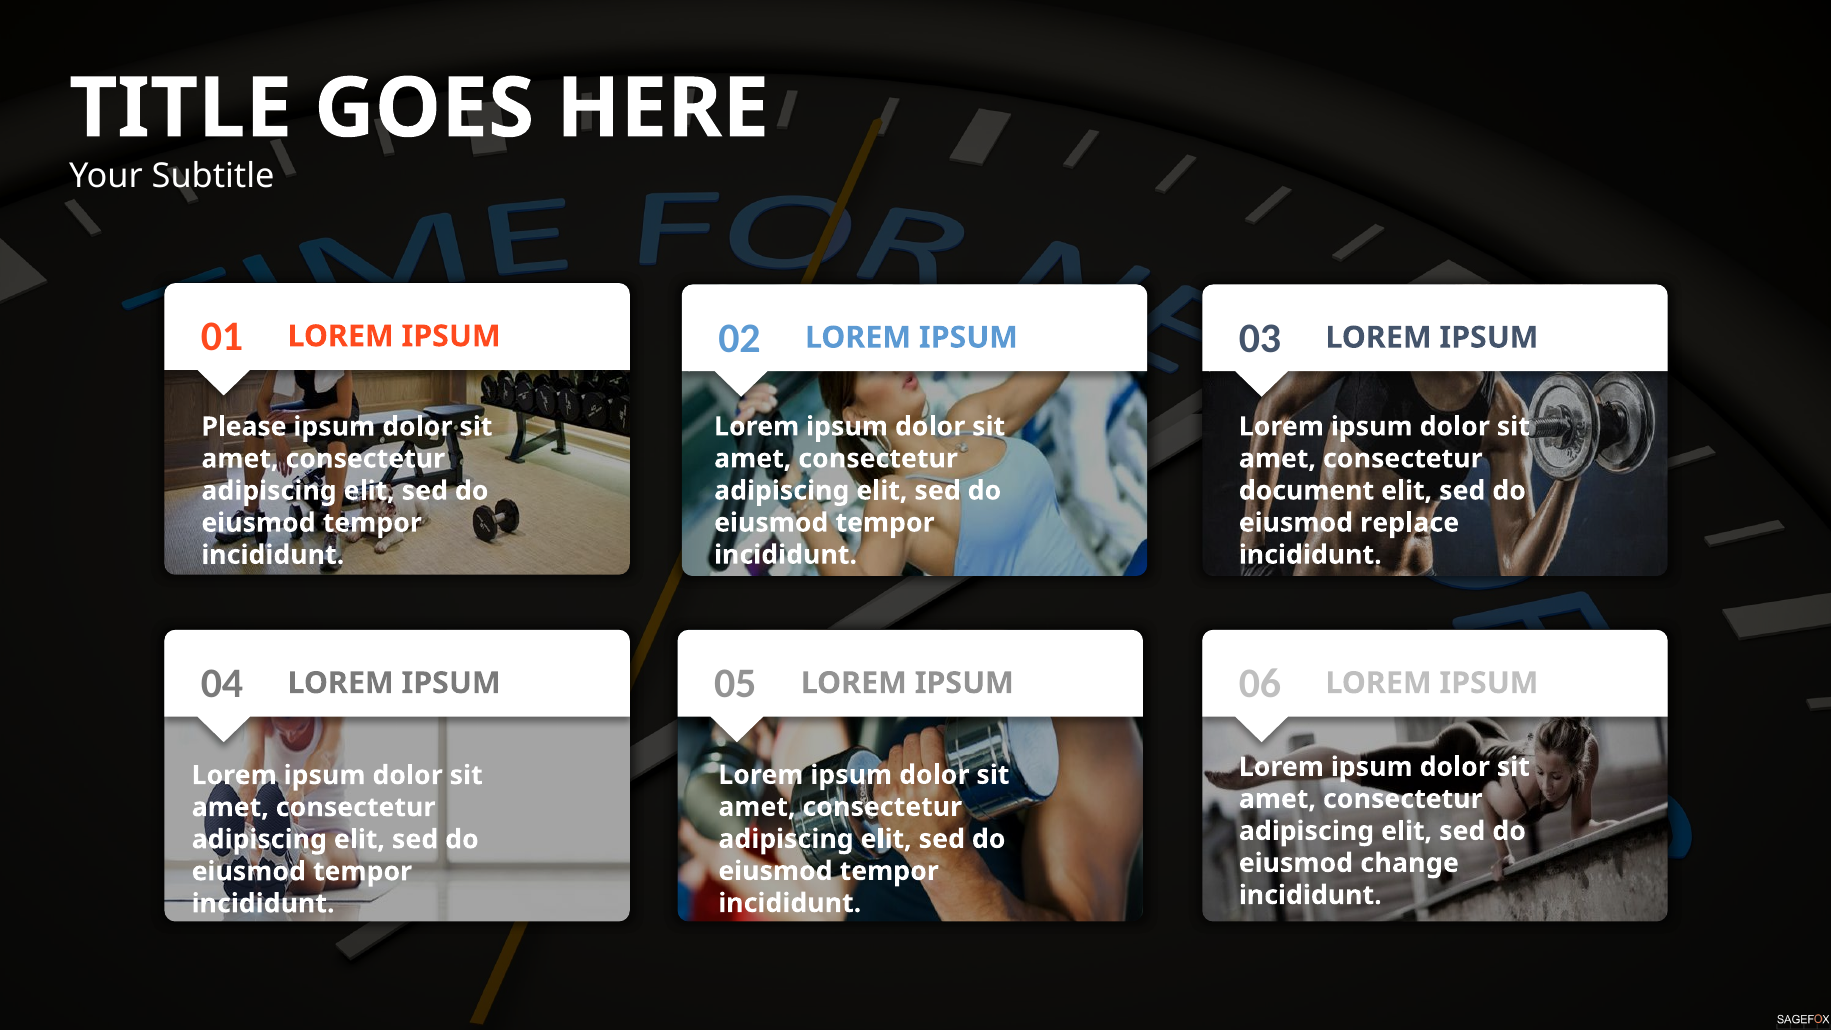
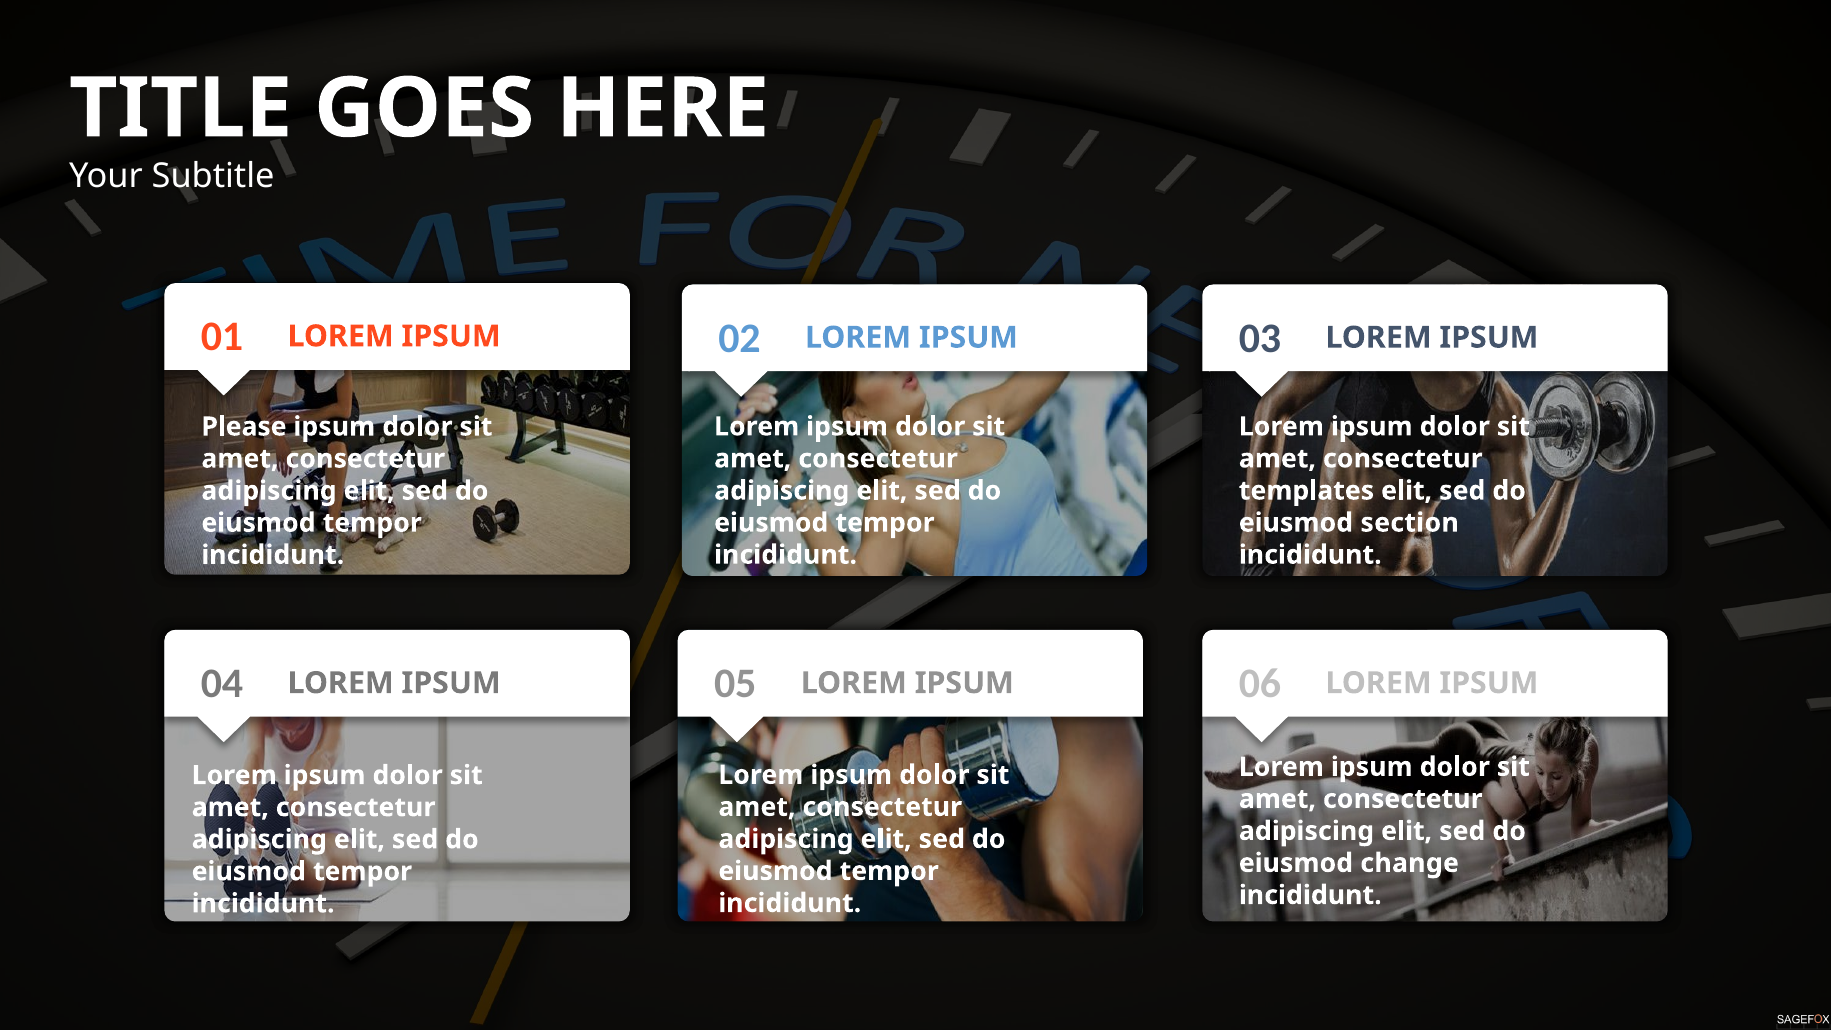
document: document -> templates
replace: replace -> section
